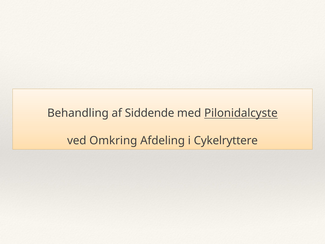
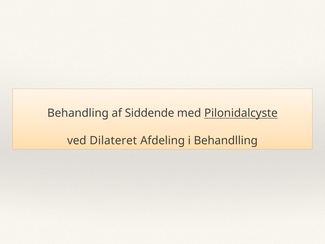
Omkring: Omkring -> Dilateret
Cykelryttere: Cykelryttere -> Behandlling
